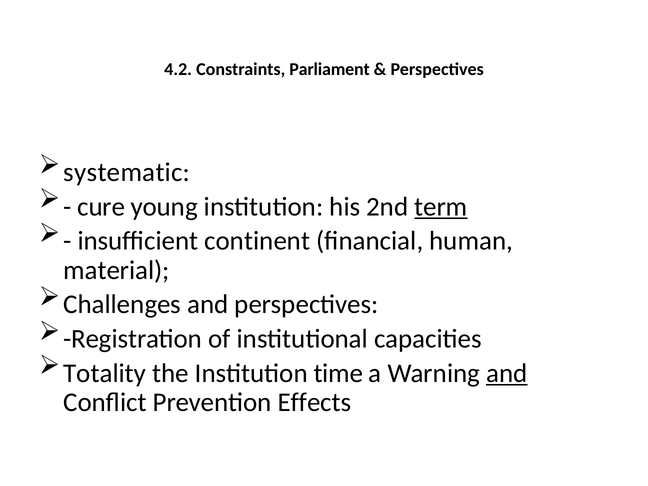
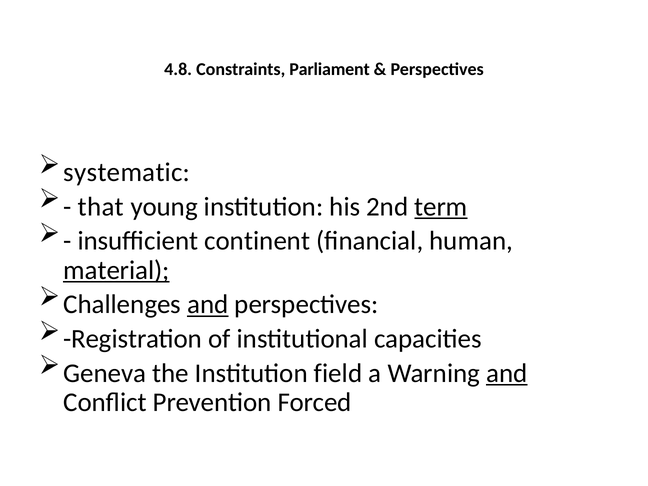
4.2: 4.2 -> 4.8
cure: cure -> that
material underline: none -> present
and at (208, 304) underline: none -> present
Totality: Totality -> Geneva
time: time -> field
Effects: Effects -> Forced
